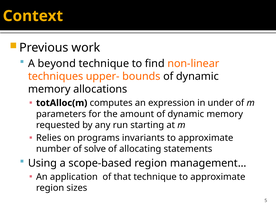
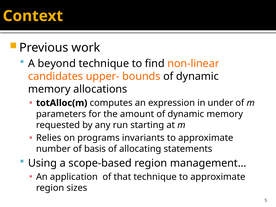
techniques: techniques -> candidates
solve: solve -> basis
